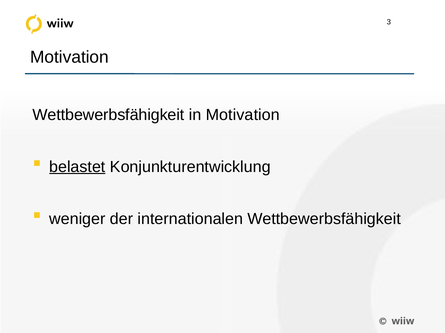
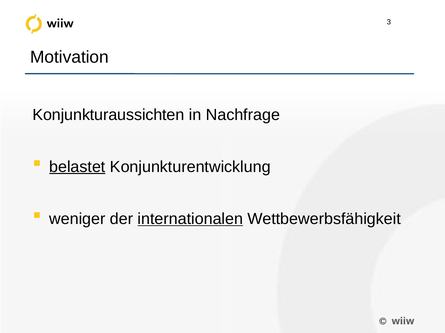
Wettbewerbsfähigkeit at (108, 115): Wettbewerbsfähigkeit -> Konjunkturaussichten
in Motivation: Motivation -> Nachfrage
internationalen underline: none -> present
